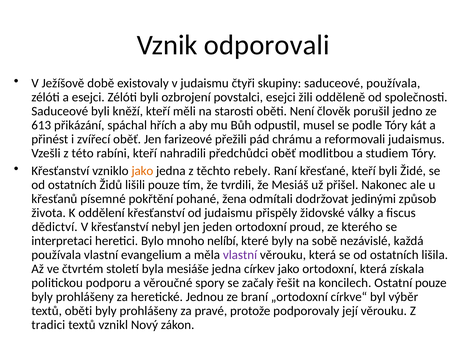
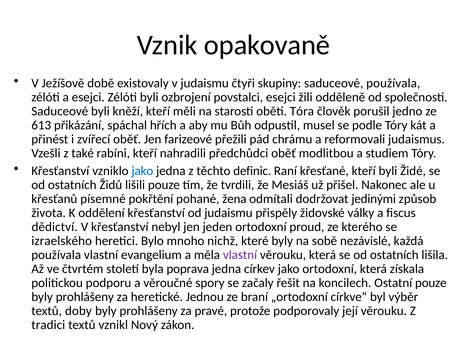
odporovali: odporovali -> opakovaně
Není: Není -> Tóra
této: této -> také
jako at (142, 171) colour: orange -> blue
rebely: rebely -> definic
interpretaci: interpretaci -> izraelského
nelíbí: nelíbí -> nichž
mesiáše: mesiáše -> poprava
textů oběti: oběti -> doby
